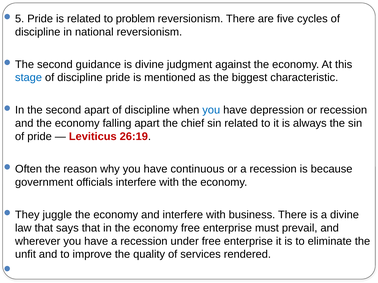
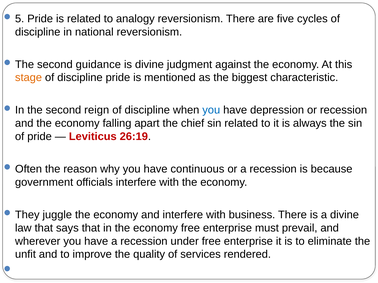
problem: problem -> analogy
stage colour: blue -> orange
second apart: apart -> reign
